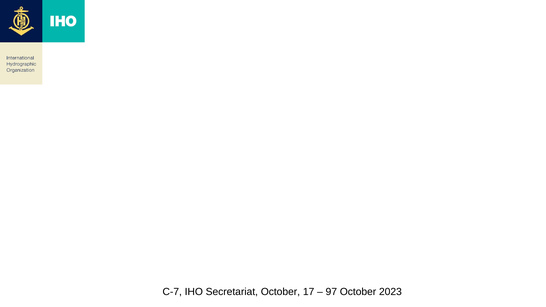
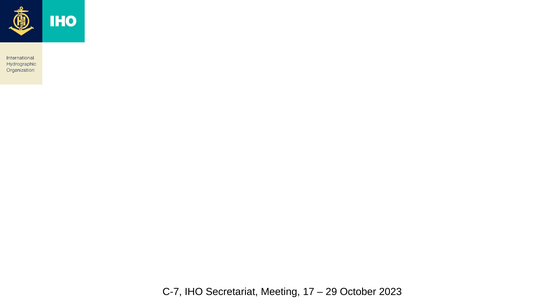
Secretariat October: October -> Meeting
97: 97 -> 29
